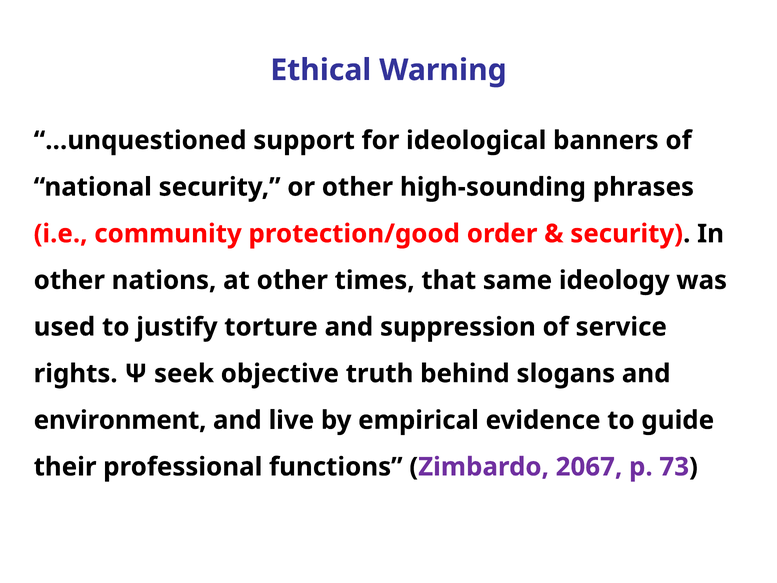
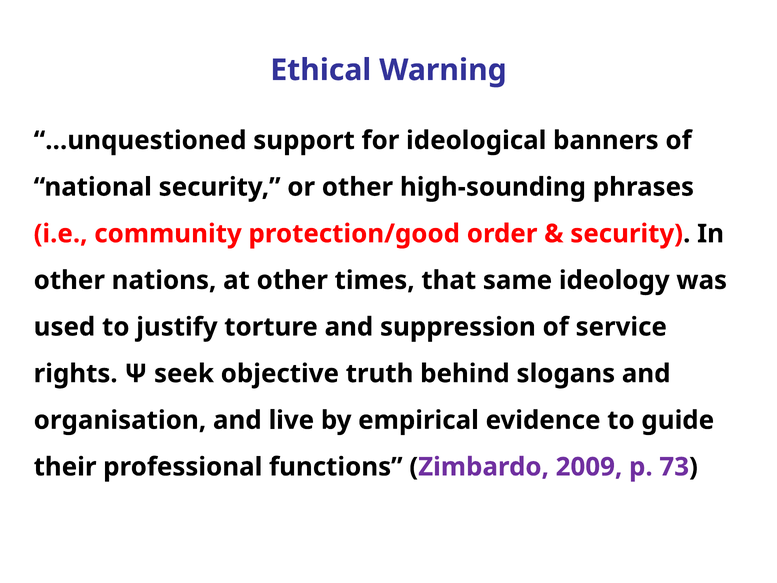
environment: environment -> organisation
2067: 2067 -> 2009
